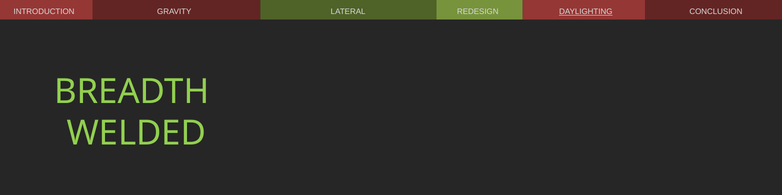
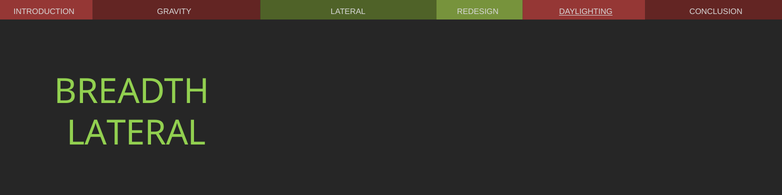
WELDED at (136, 134): WELDED -> LATERAL
